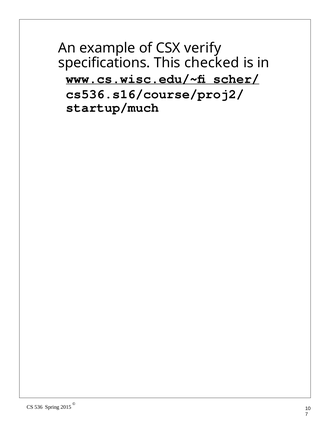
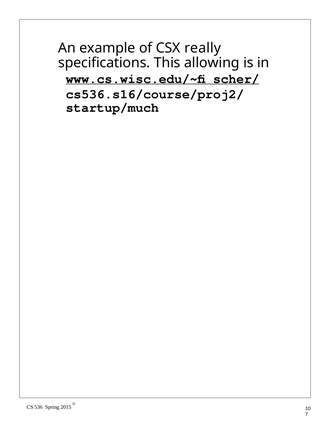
verify: verify -> really
checked: checked -> allowing
